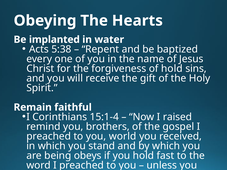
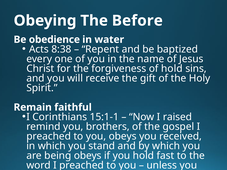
Hearts: Hearts -> Before
implanted: implanted -> obedience
5:38: 5:38 -> 8:38
15:1-4: 15:1-4 -> 15:1-1
you world: world -> obeys
